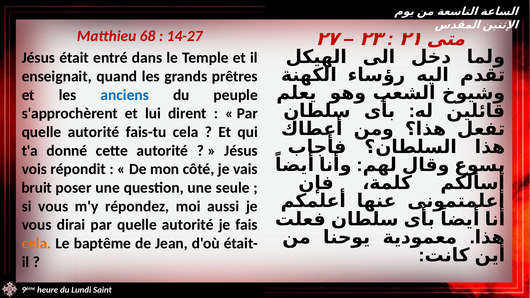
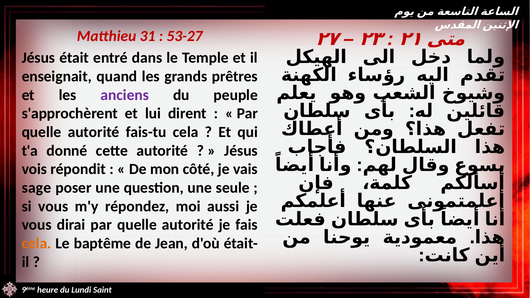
68: 68 -> 31
14-27: 14-27 -> 53-27
anciens colour: blue -> purple
bruit: bruit -> sage
